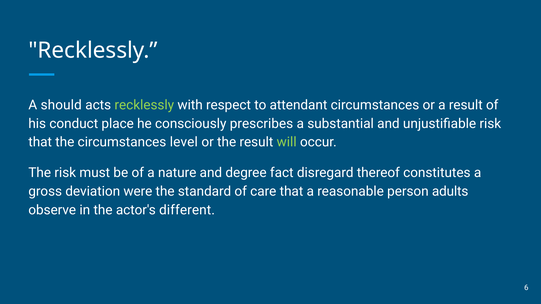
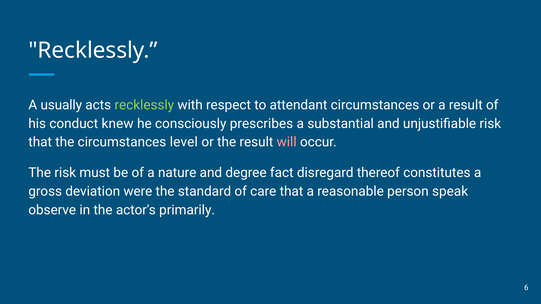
should: should -> usually
place: place -> knew
will colour: light green -> pink
adults: adults -> speak
different: different -> primarily
